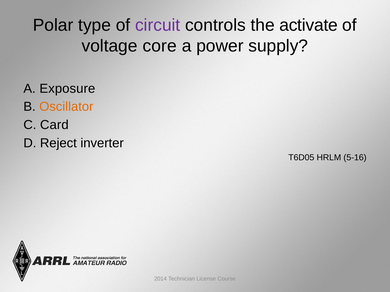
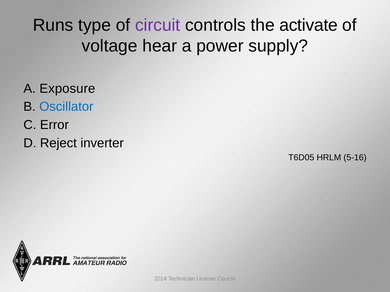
Polar: Polar -> Runs
core: core -> hear
Oscillator colour: orange -> blue
Card: Card -> Error
